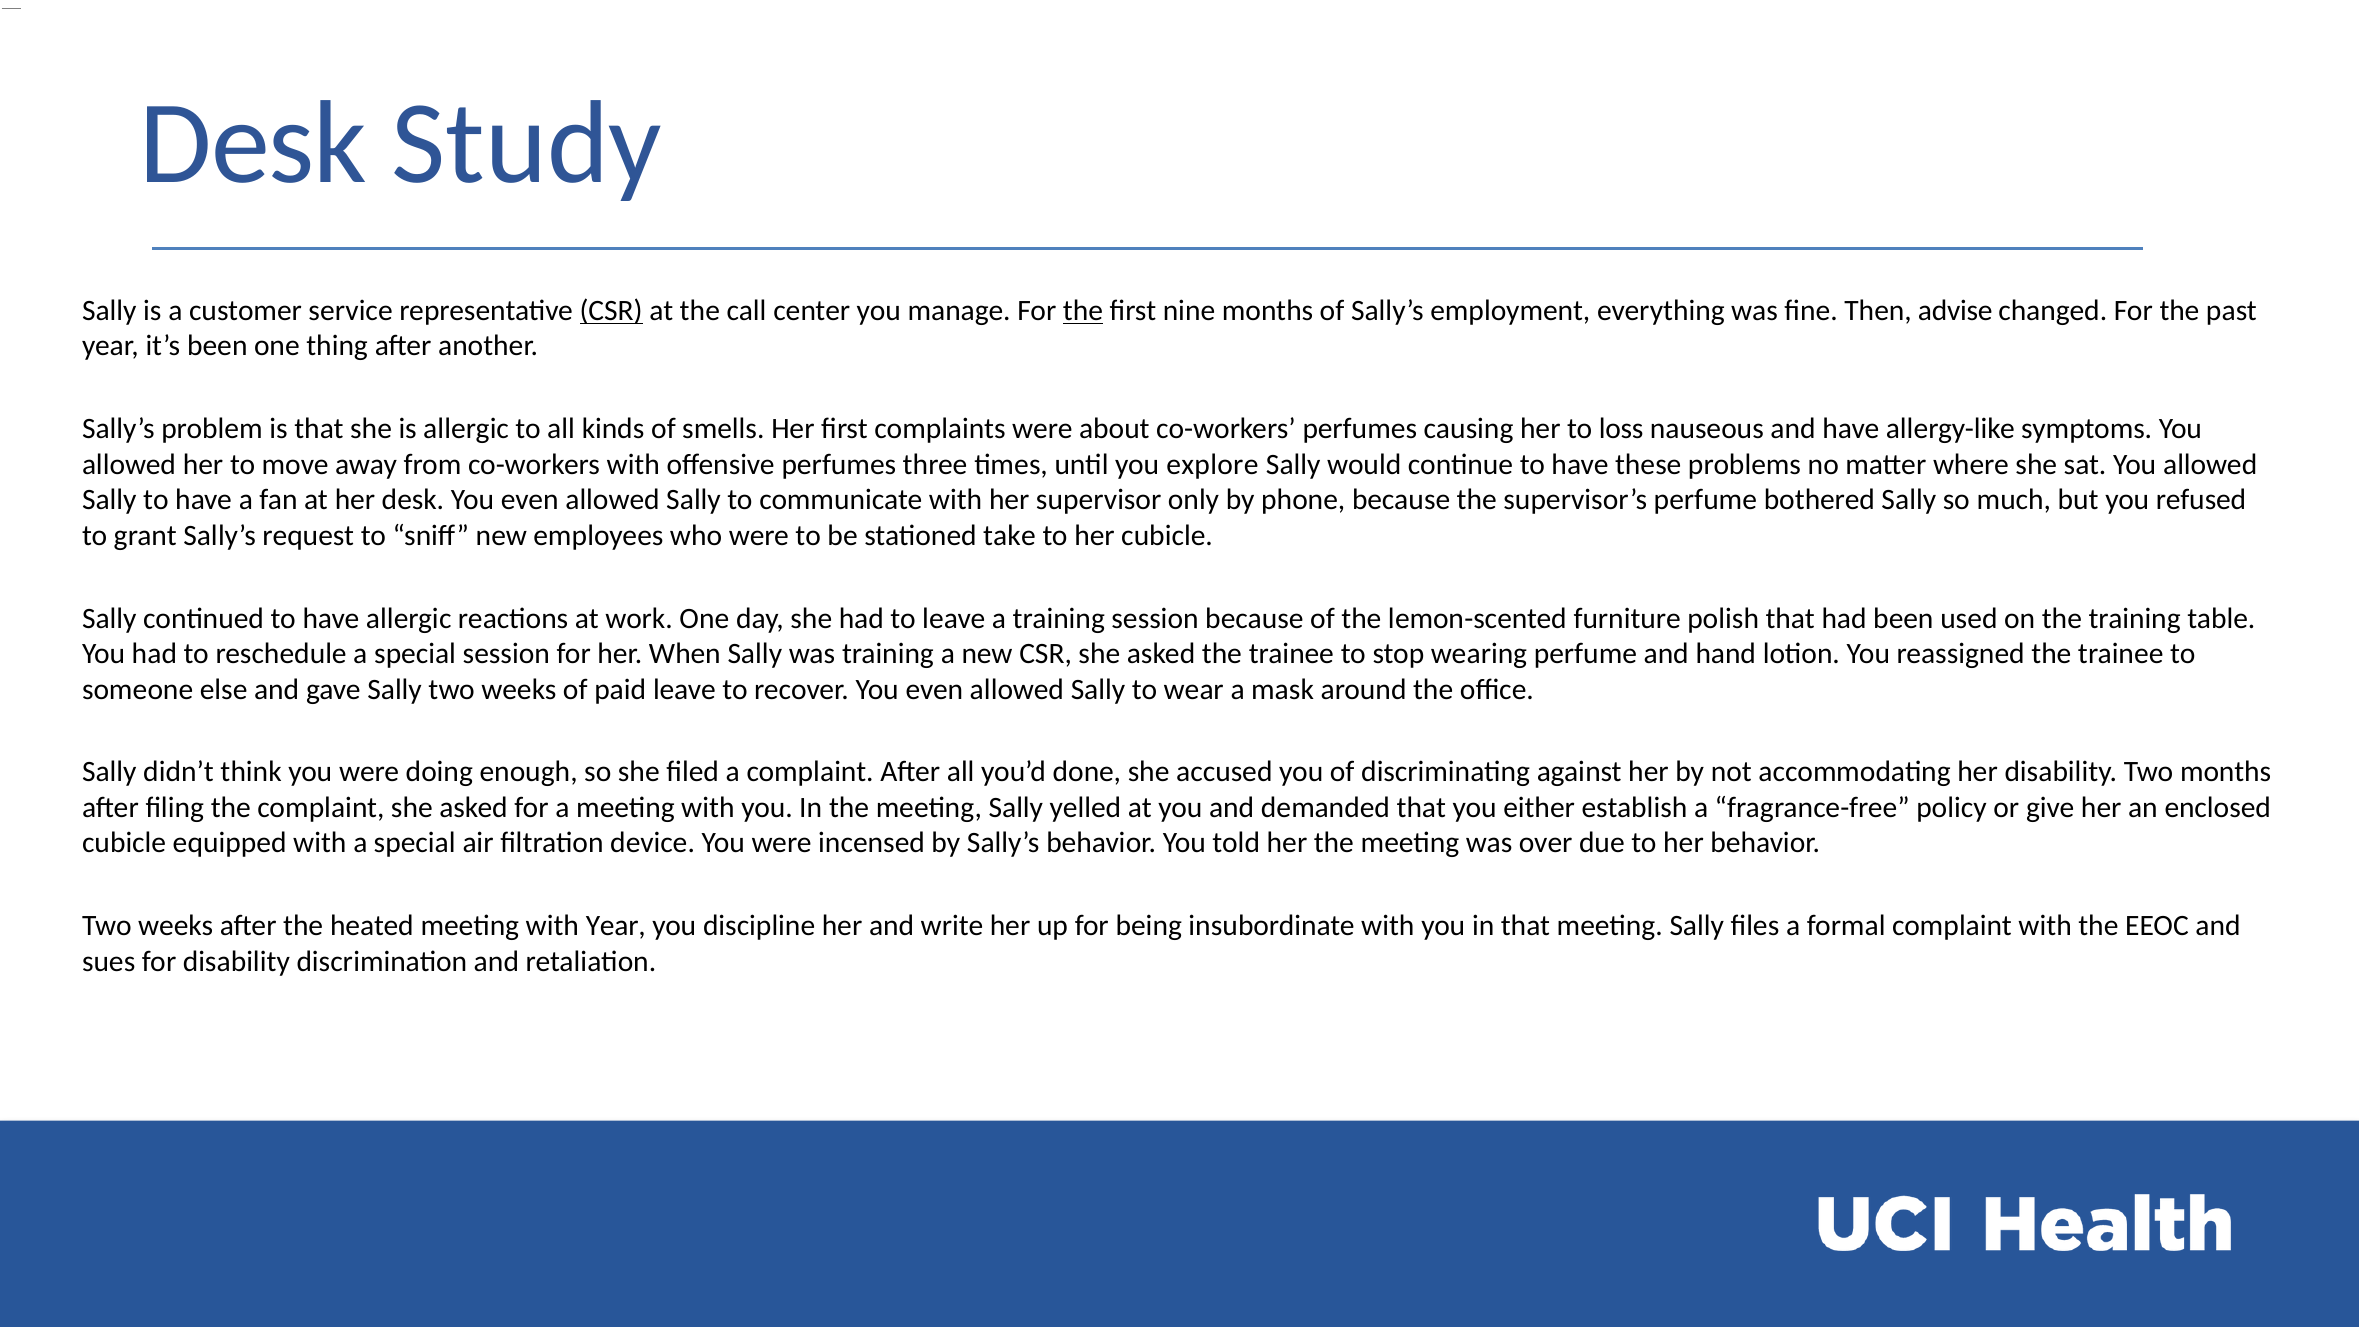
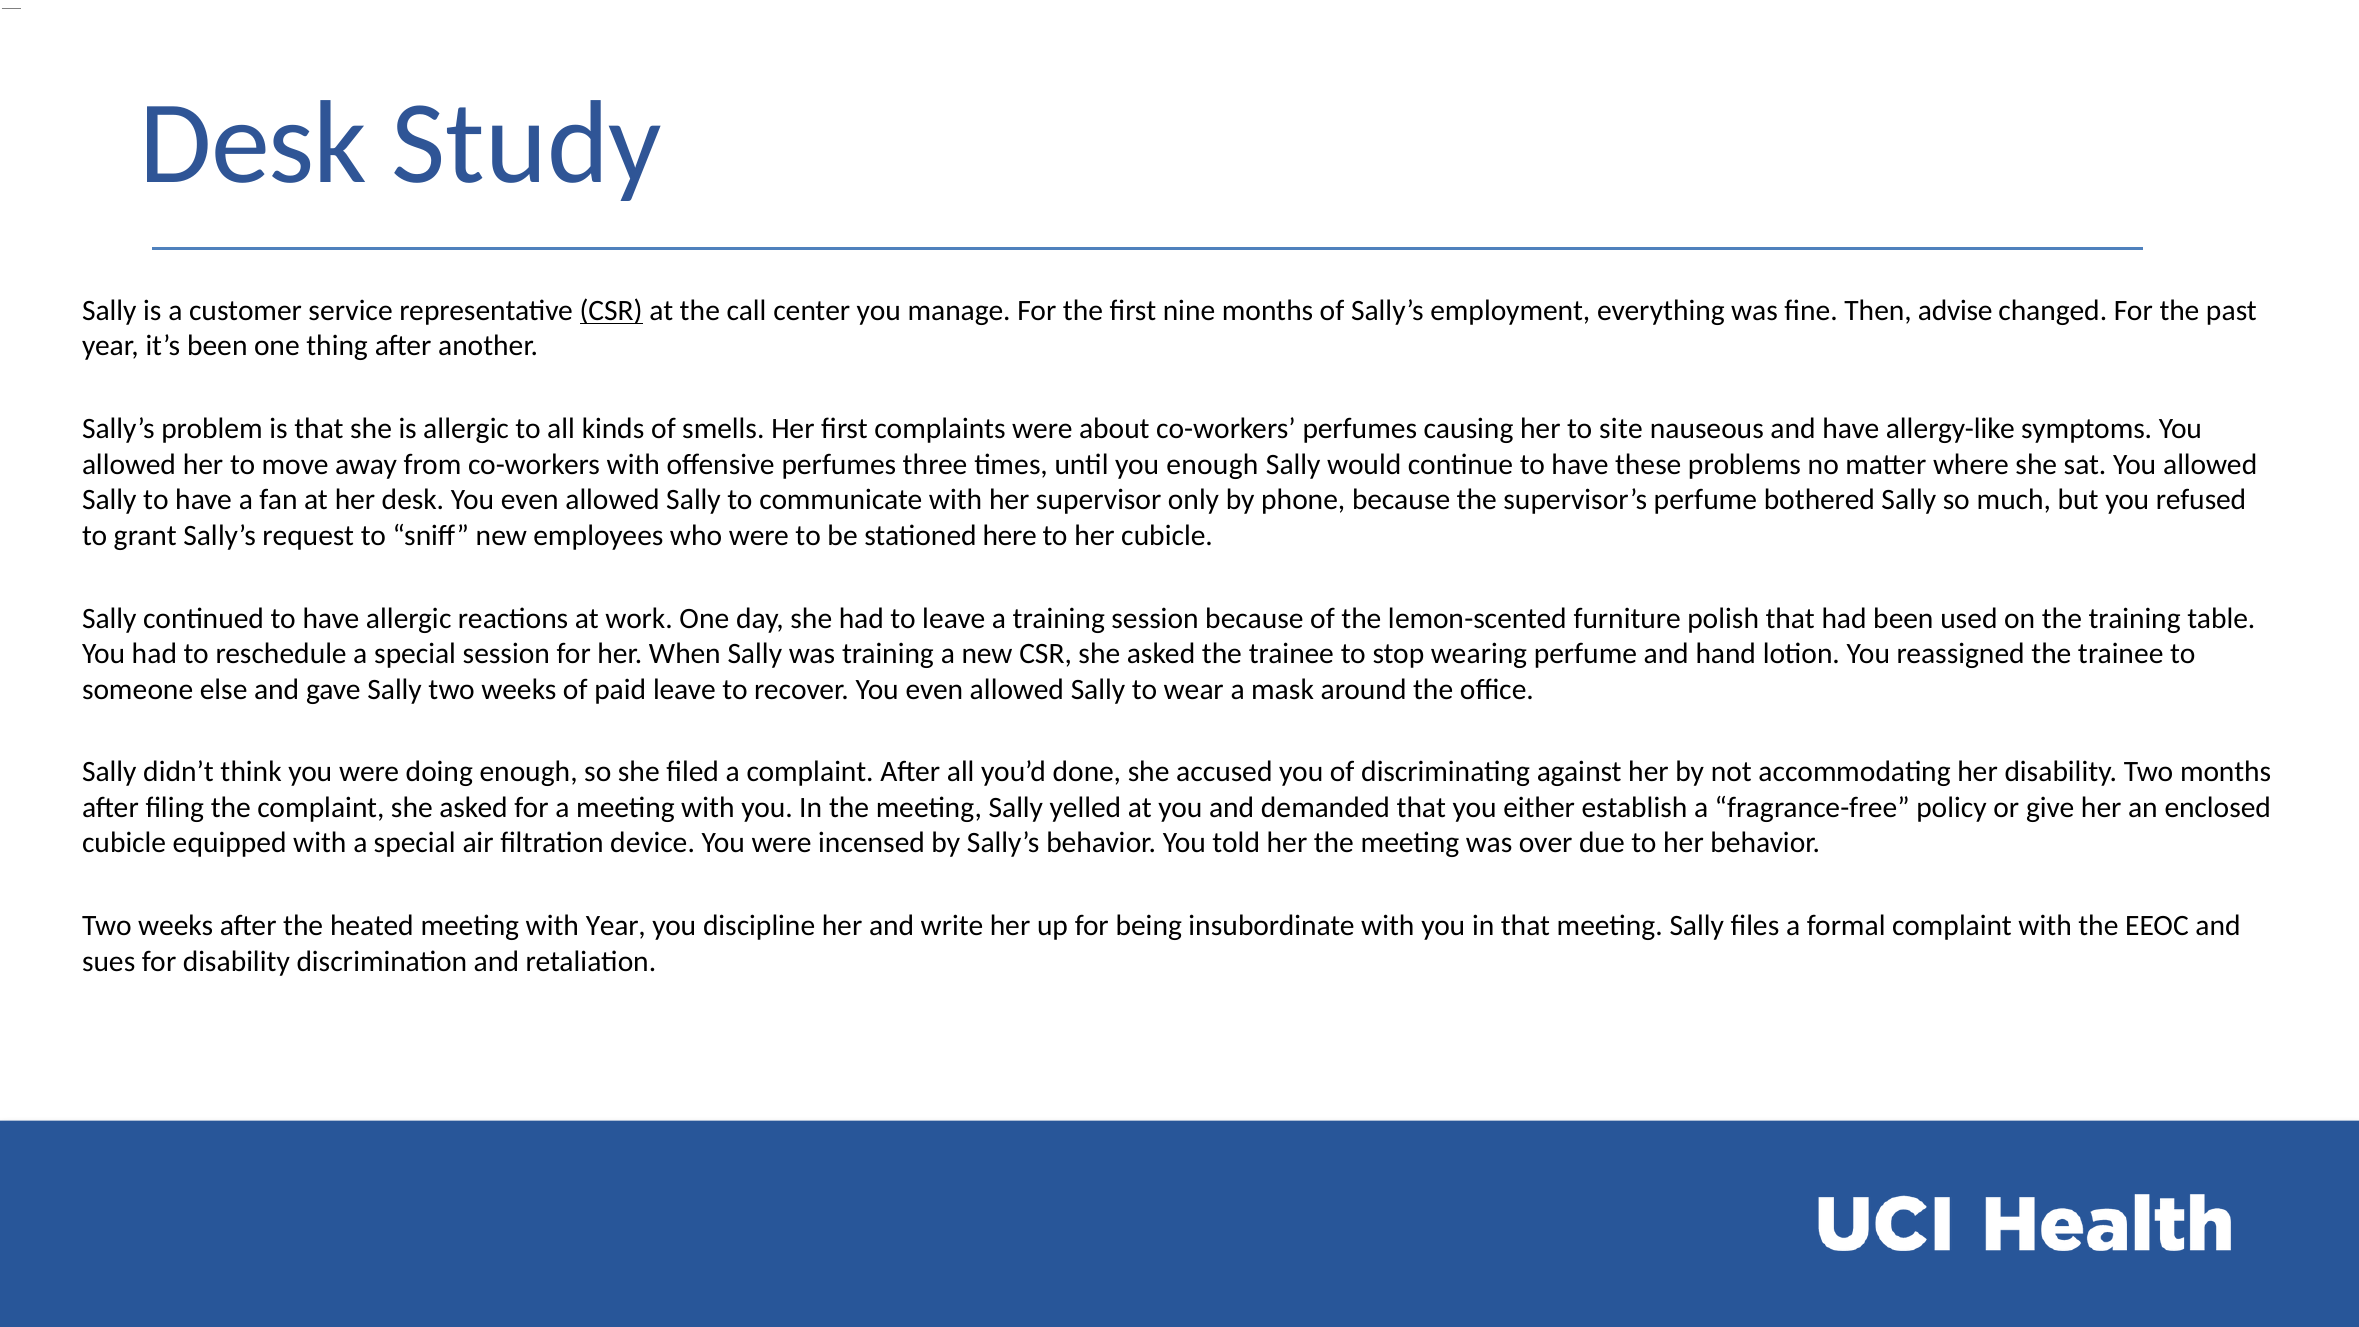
the at (1083, 311) underline: present -> none
loss: loss -> site
you explore: explore -> enough
take: take -> here
